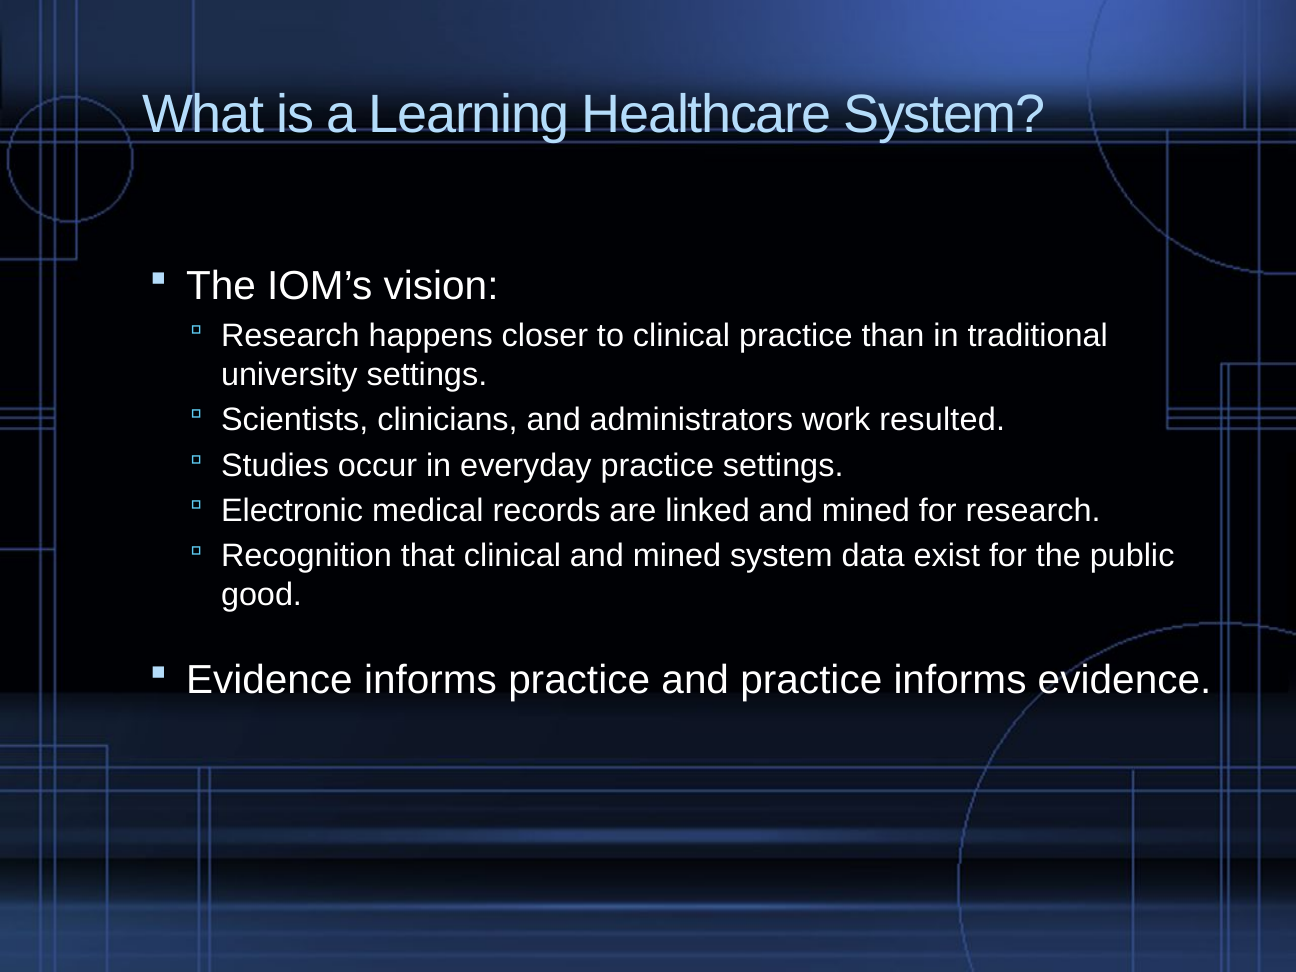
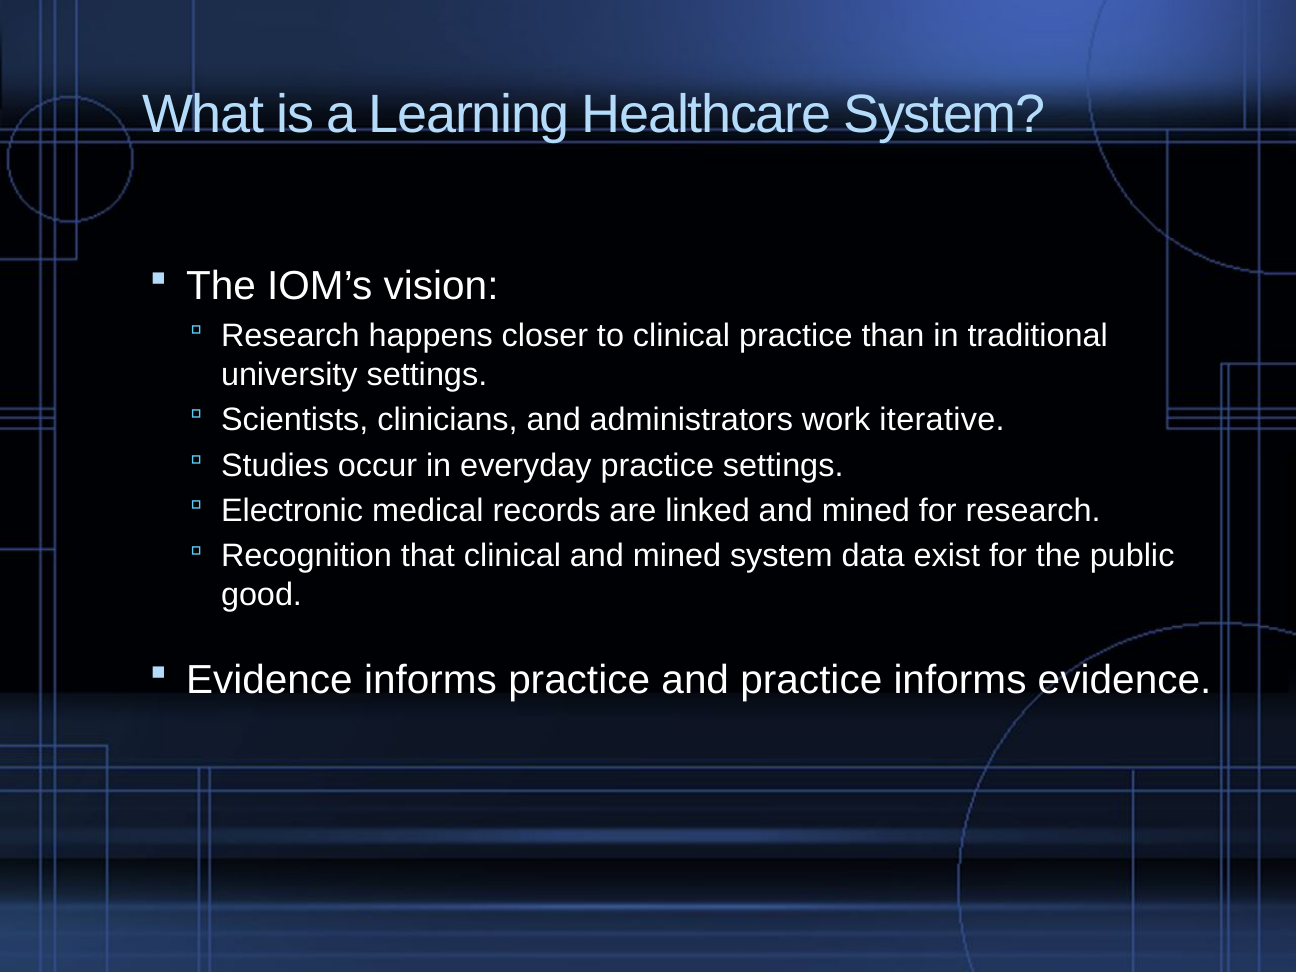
resulted: resulted -> iterative
